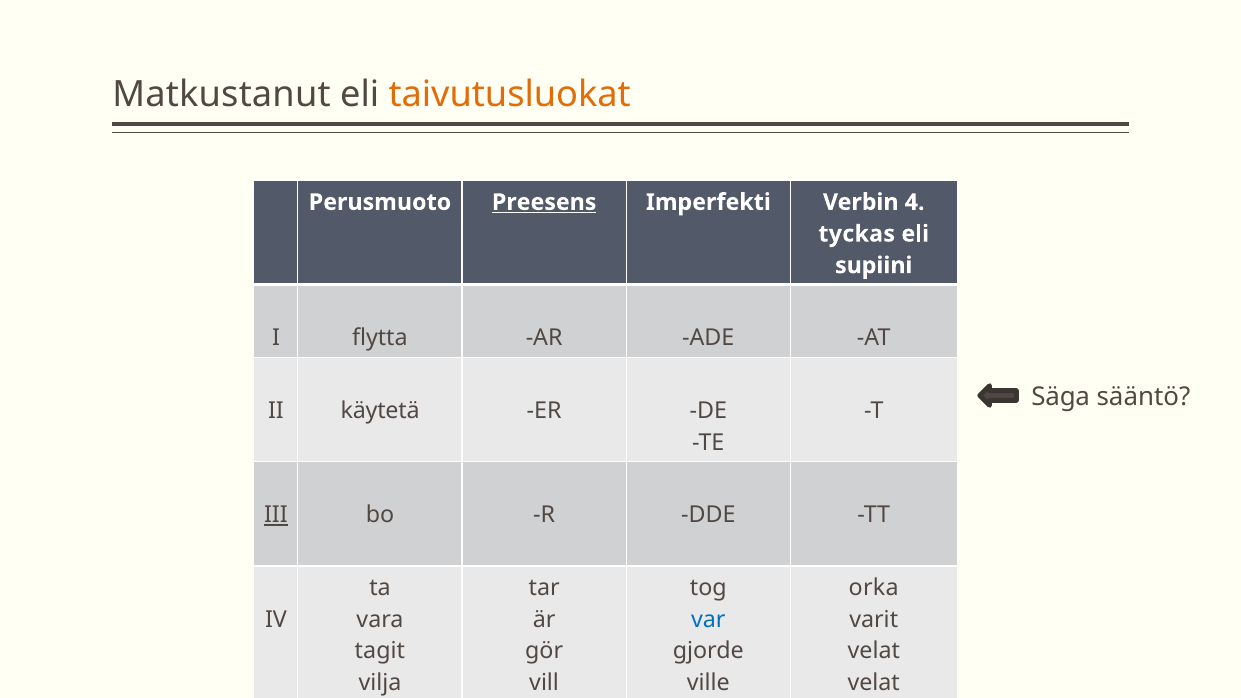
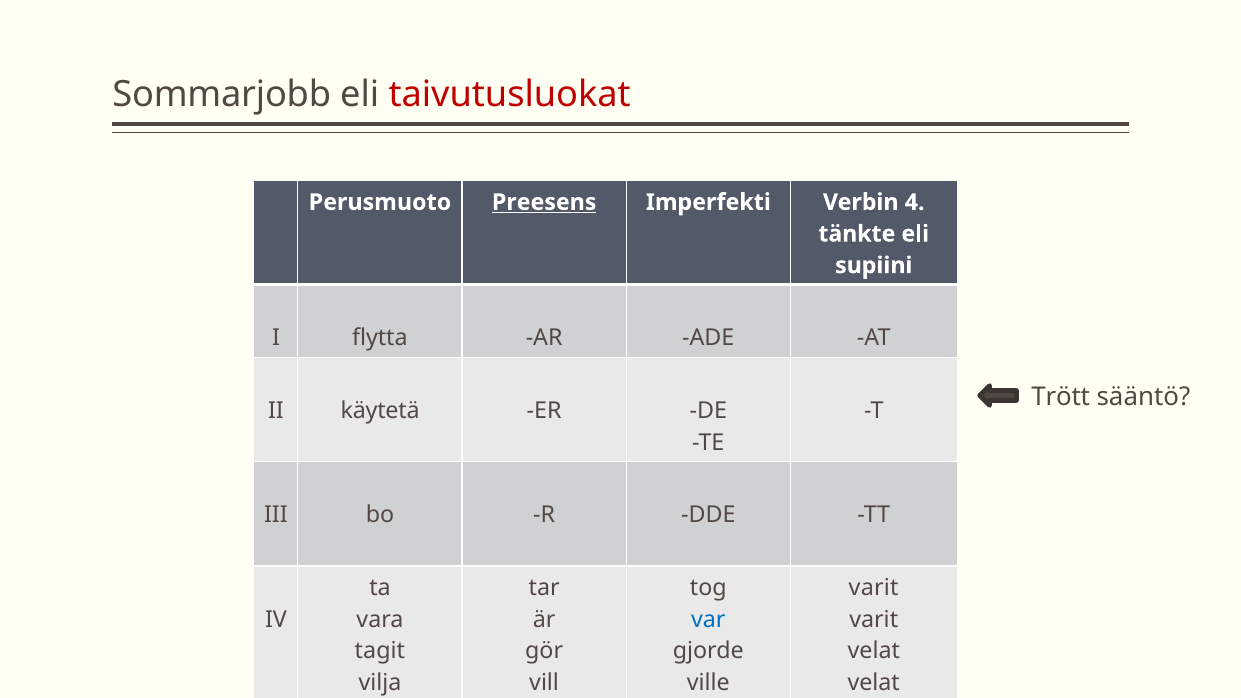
Matkustanut: Matkustanut -> Sommarjobb
taivutusluokat colour: orange -> red
tyckas: tyckas -> tänkte
Säga: Säga -> Trött
III underline: present -> none
orka at (874, 588): orka -> varit
